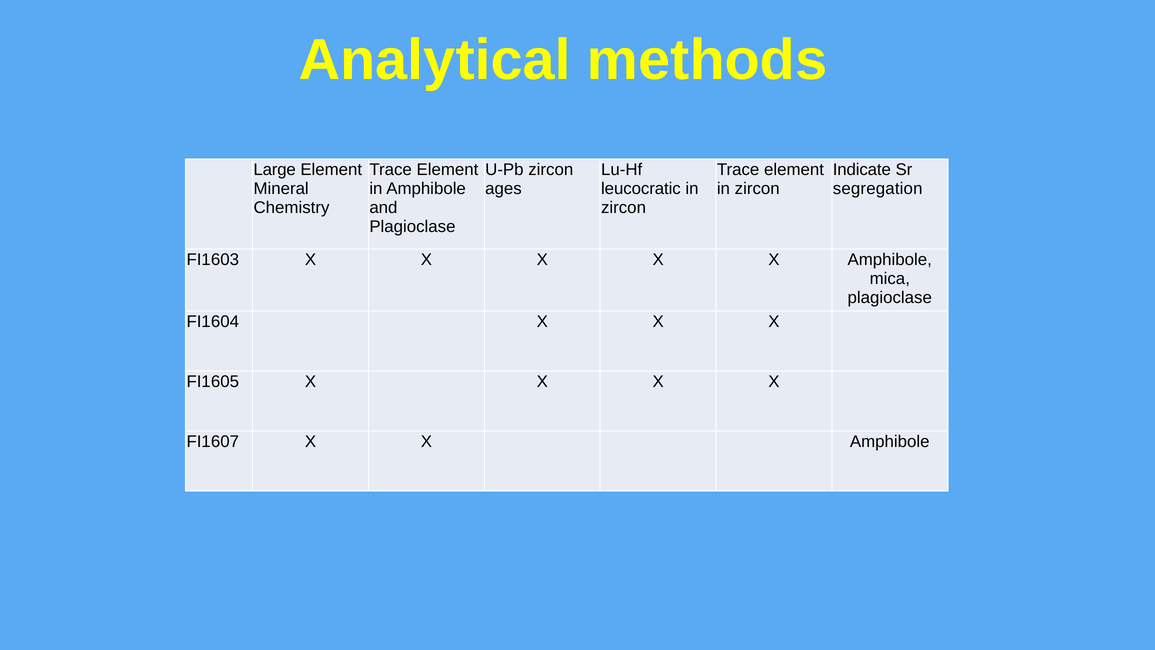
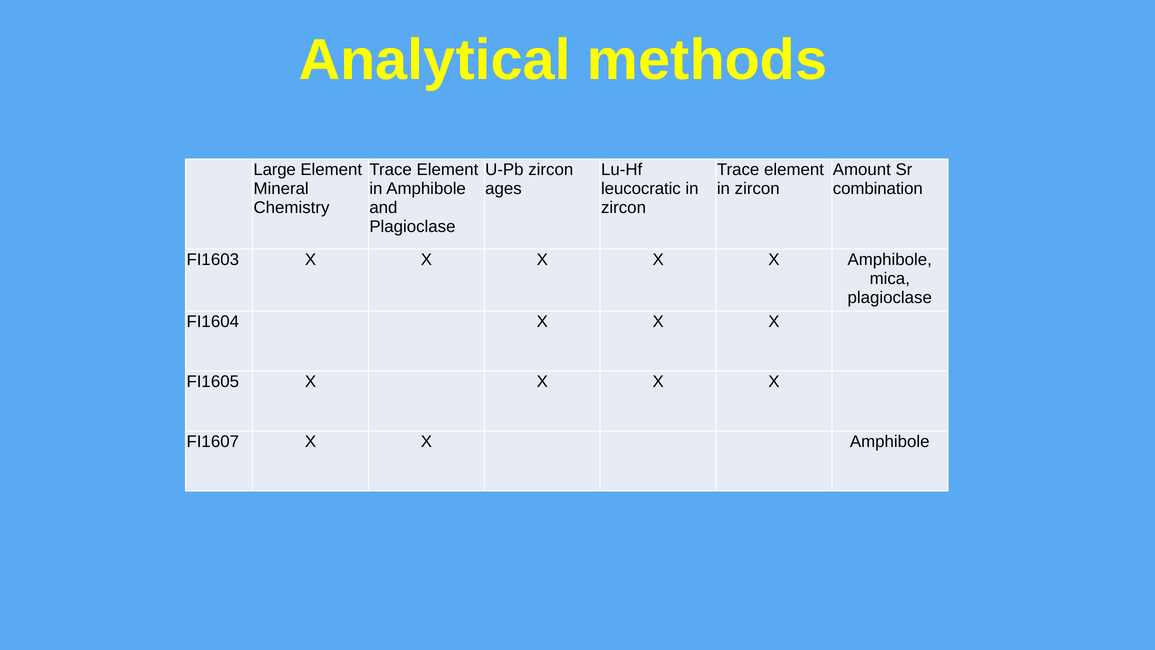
Indicate: Indicate -> Amount
segregation: segregation -> combination
